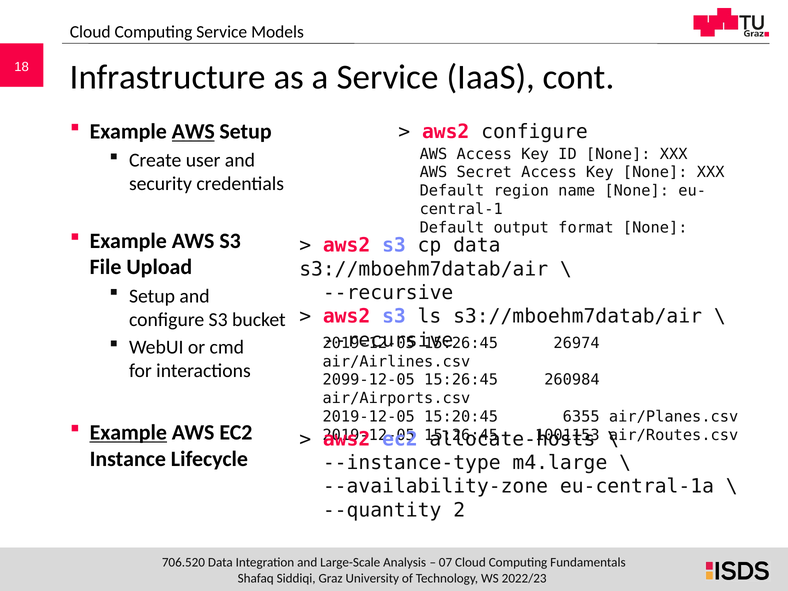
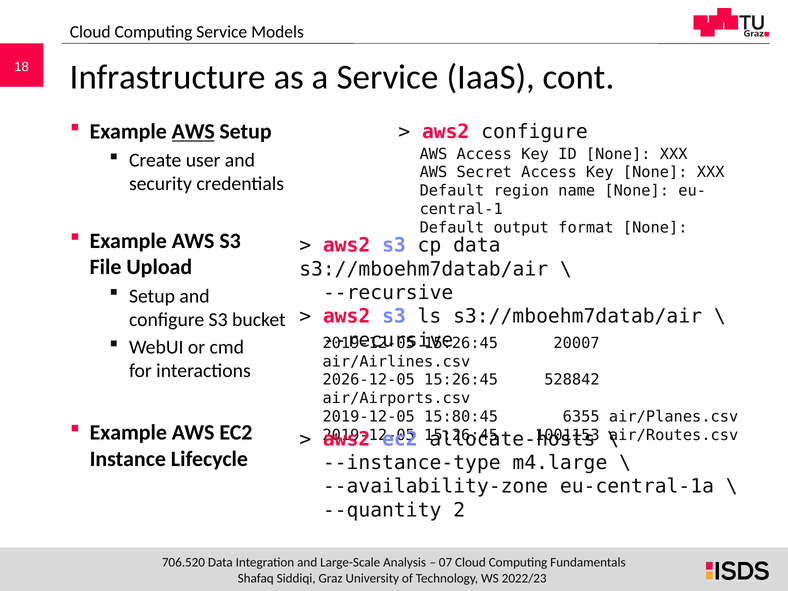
26974: 26974 -> 20007
2099-12-05: 2099-12-05 -> 2026-12-05
260984: 260984 -> 528842
15:20:45: 15:20:45 -> 15:80:45
Example at (128, 433) underline: present -> none
